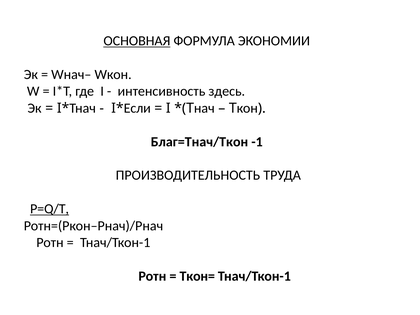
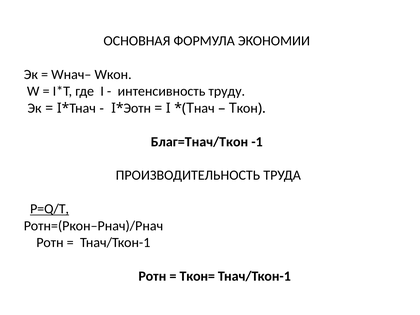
ОСНОВНАЯ underline: present -> none
здесь: здесь -> труду
Если: Если -> Эотн
